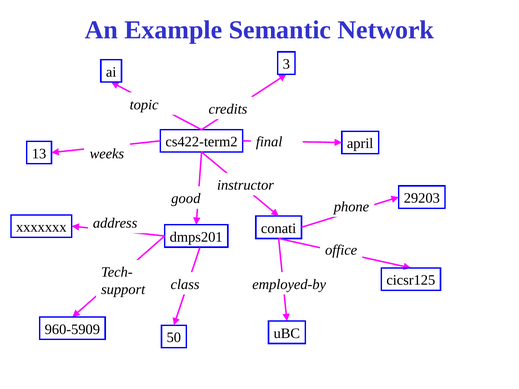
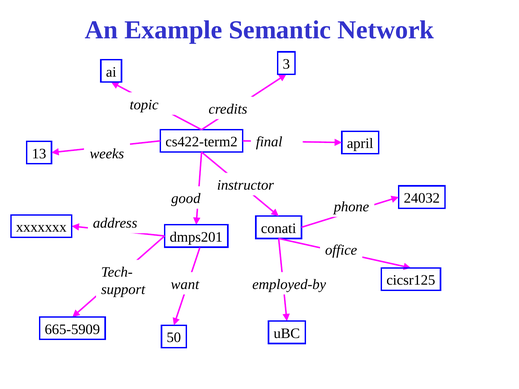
29203: 29203 -> 24032
class: class -> want
960-5909: 960-5909 -> 665-5909
